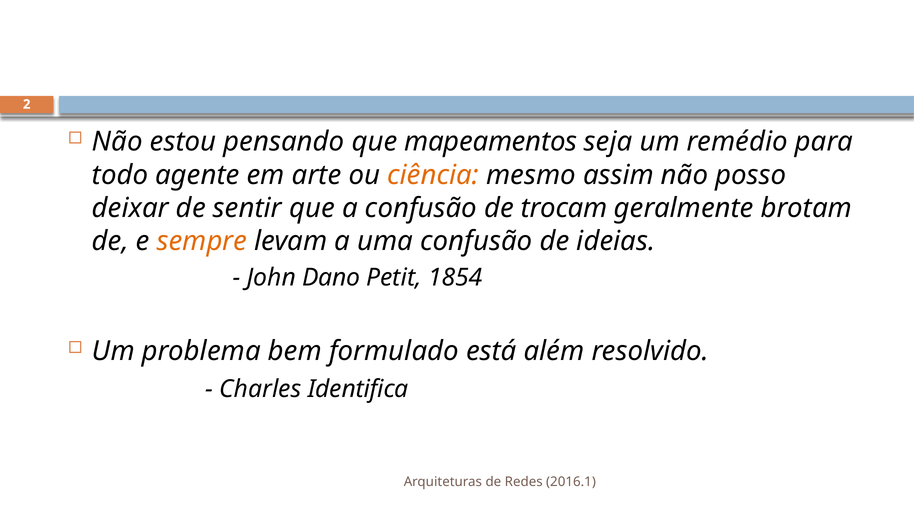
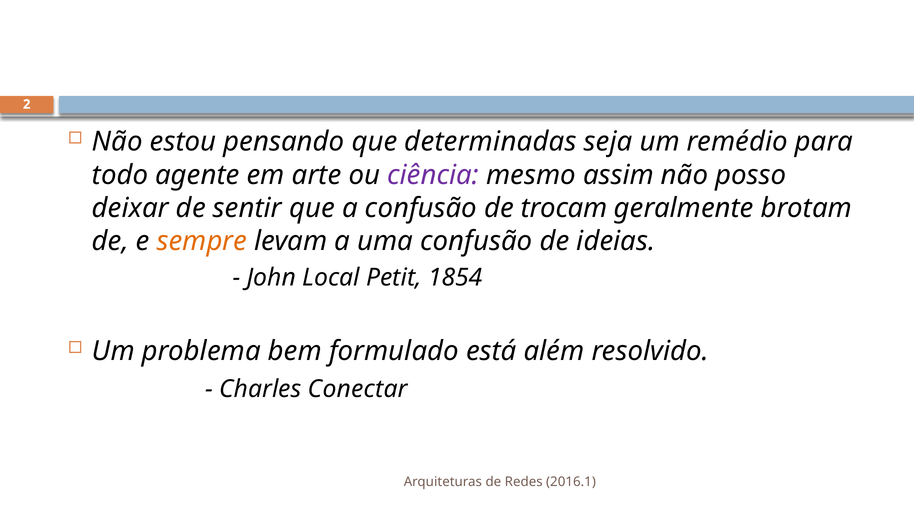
mapeamentos: mapeamentos -> determinadas
ciência colour: orange -> purple
Dano: Dano -> Local
Identifica: Identifica -> Conectar
